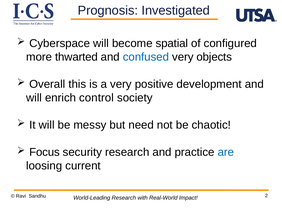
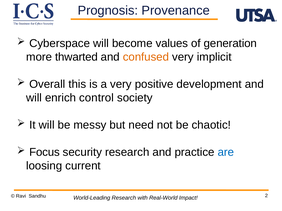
Investigated: Investigated -> Provenance
spatial: spatial -> values
configured: configured -> generation
confused colour: blue -> orange
objects: objects -> implicit
